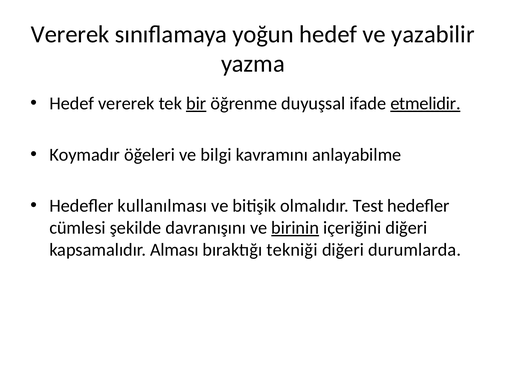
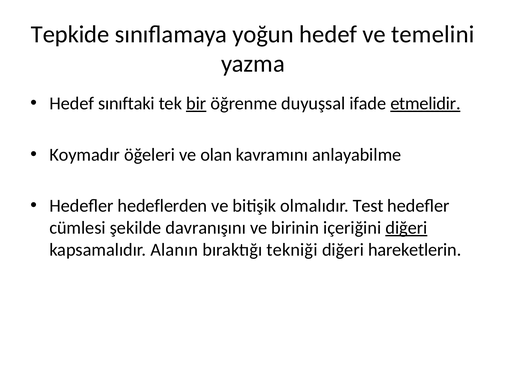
Vererek at (70, 34): Vererek -> Tepkide
yazabilir: yazabilir -> temelini
Hedef vererek: vererek -> sınıftaki
bilgi: bilgi -> olan
kullanılması: kullanılması -> hedeflerden
birinin underline: present -> none
diğeri at (406, 227) underline: none -> present
Alması: Alması -> Alanın
durumlarda: durumlarda -> hareketlerin
